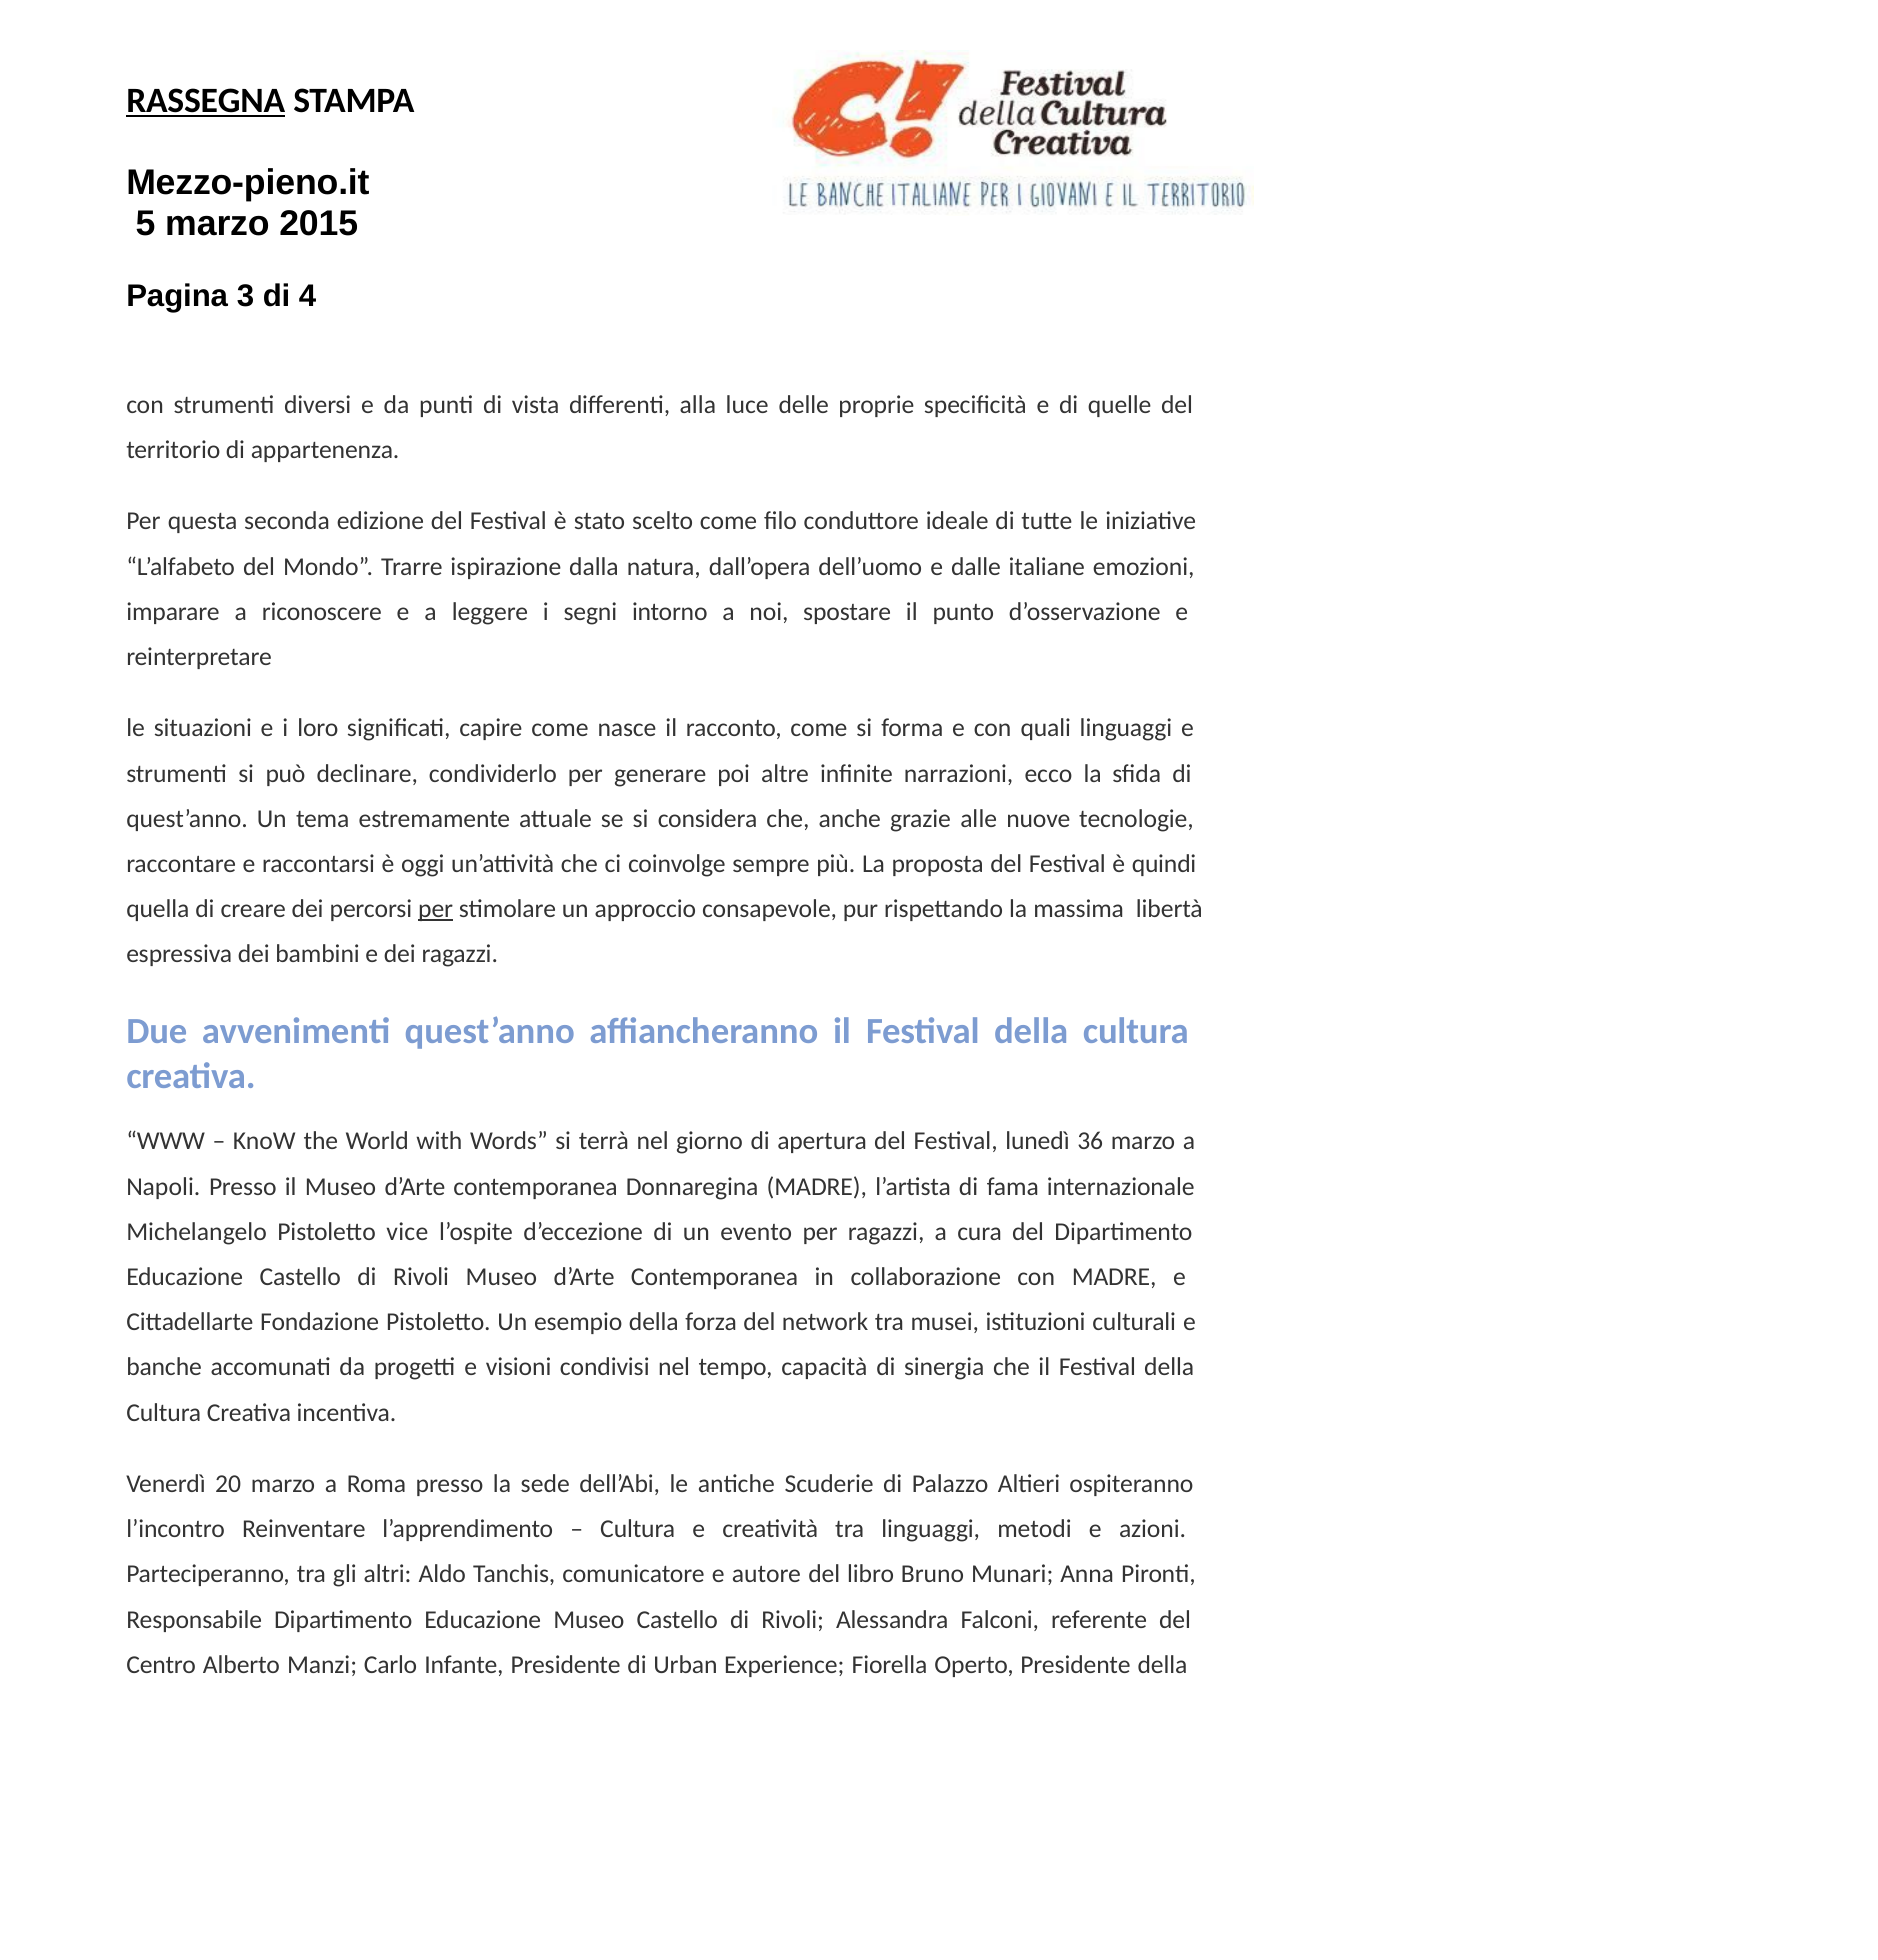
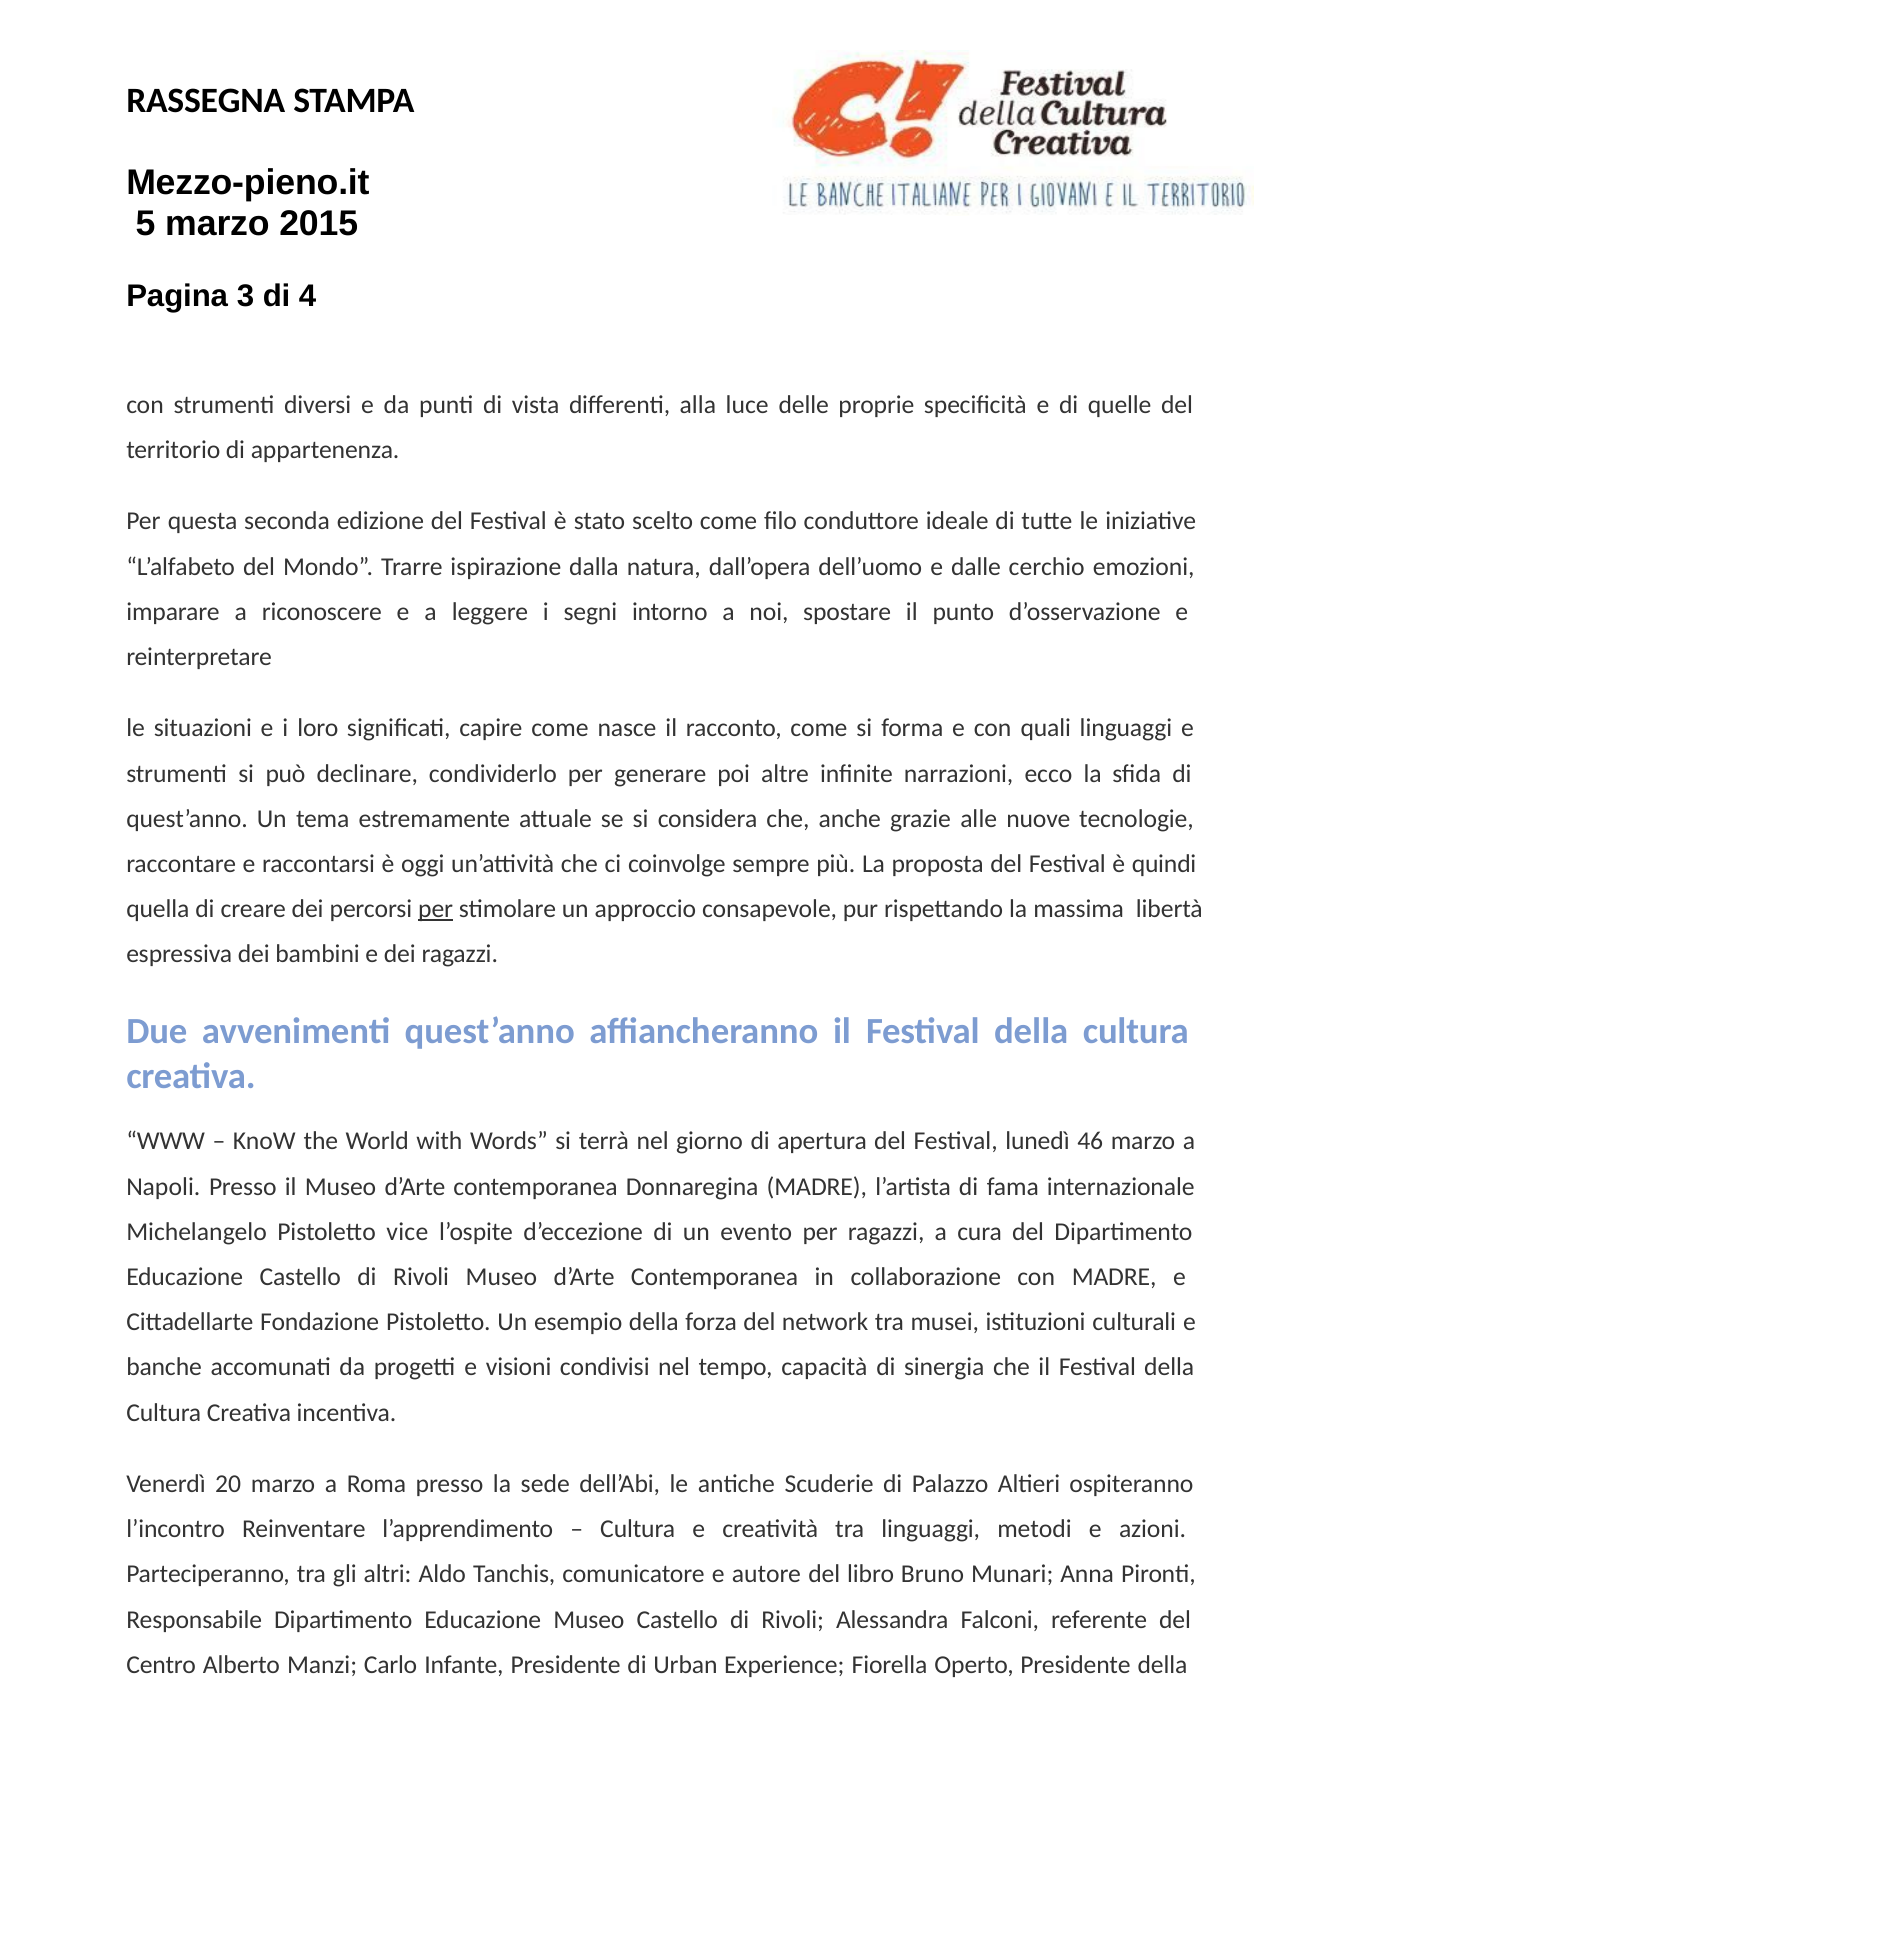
RASSEGNA underline: present -> none
italiane: italiane -> cerchio
36: 36 -> 46
